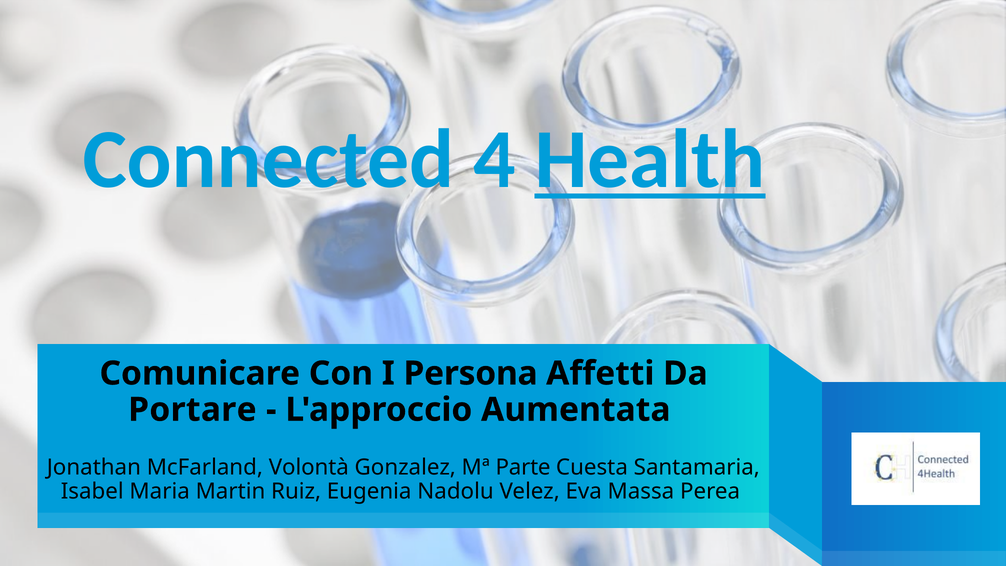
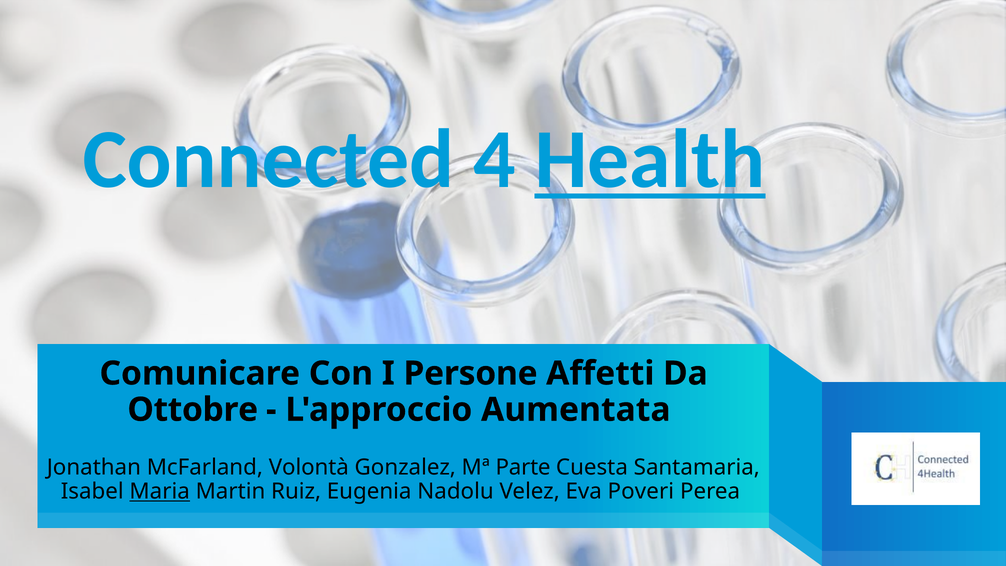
Persona: Persona -> Persone
Portare: Portare -> Ottobre
Maria underline: none -> present
Massa: Massa -> Poveri
